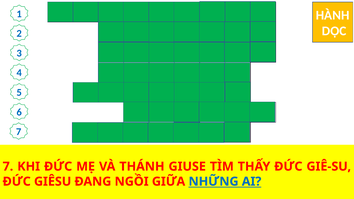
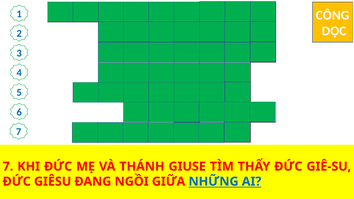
HÀNH: HÀNH -> CÔNG
